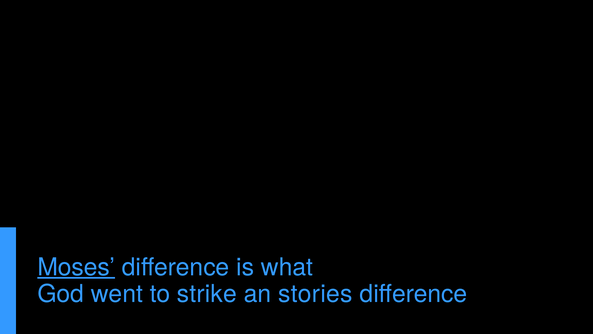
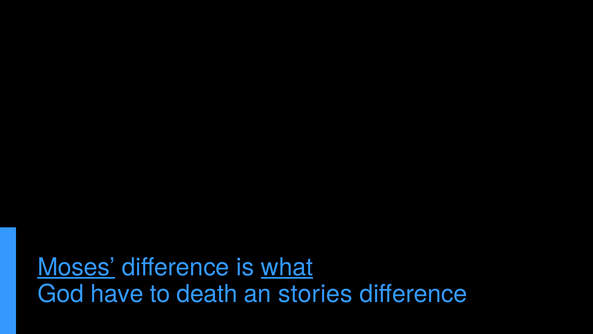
what underline: none -> present
went: went -> have
strike: strike -> death
